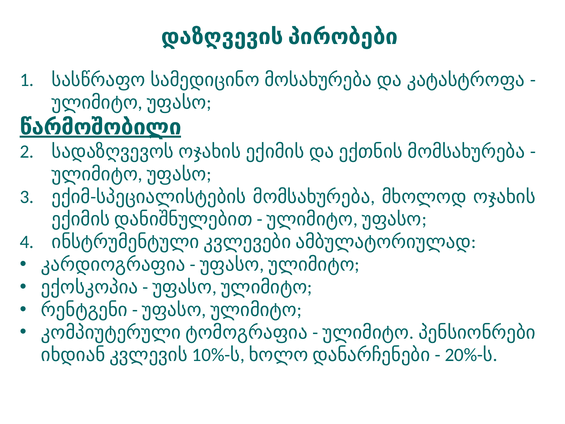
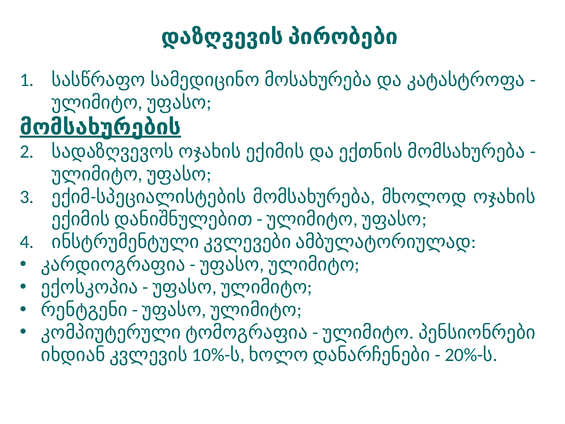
წარმოშობილი: წარმოშობილი -> მომსახურების
